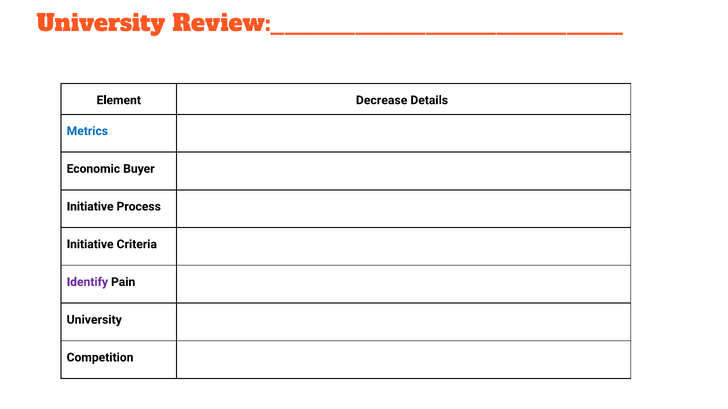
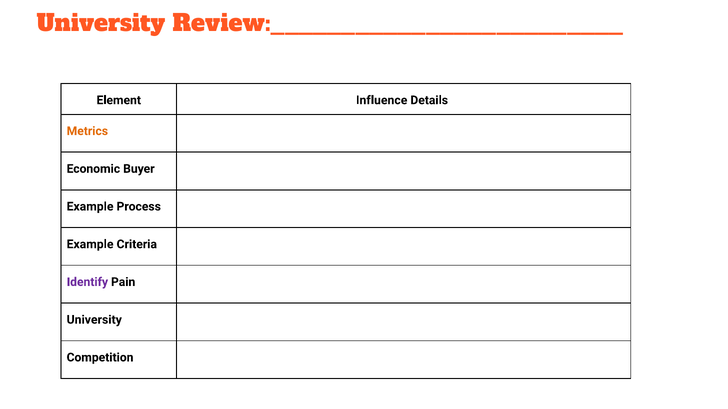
Decrease: Decrease -> Influence
Metrics colour: blue -> orange
Initiative at (90, 207): Initiative -> Example
Initiative at (90, 245): Initiative -> Example
